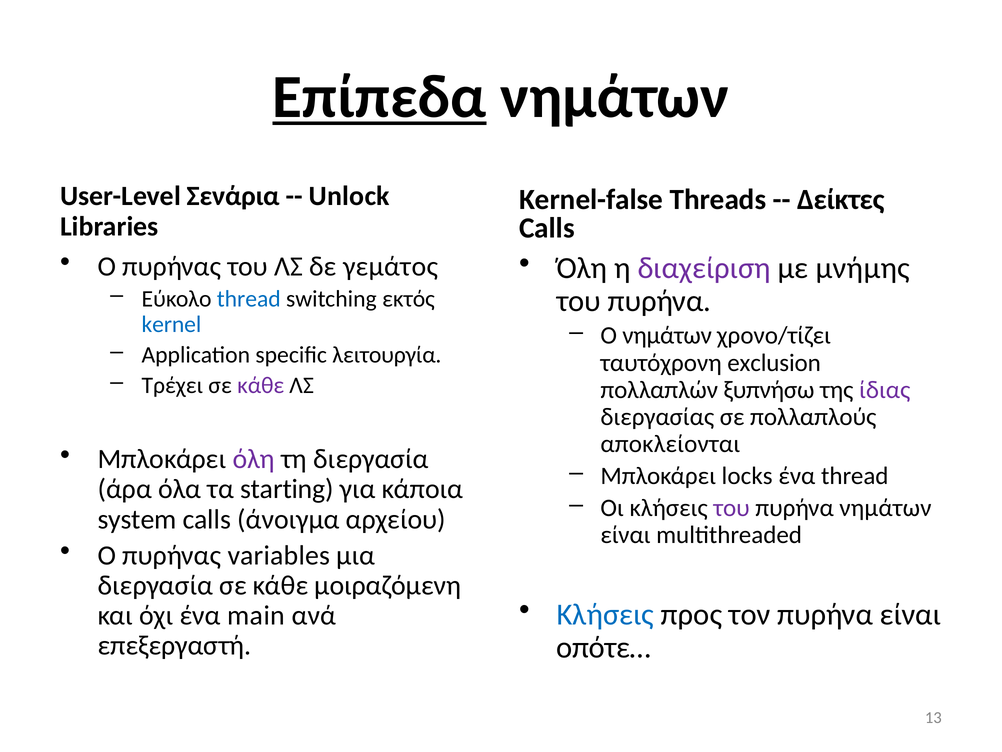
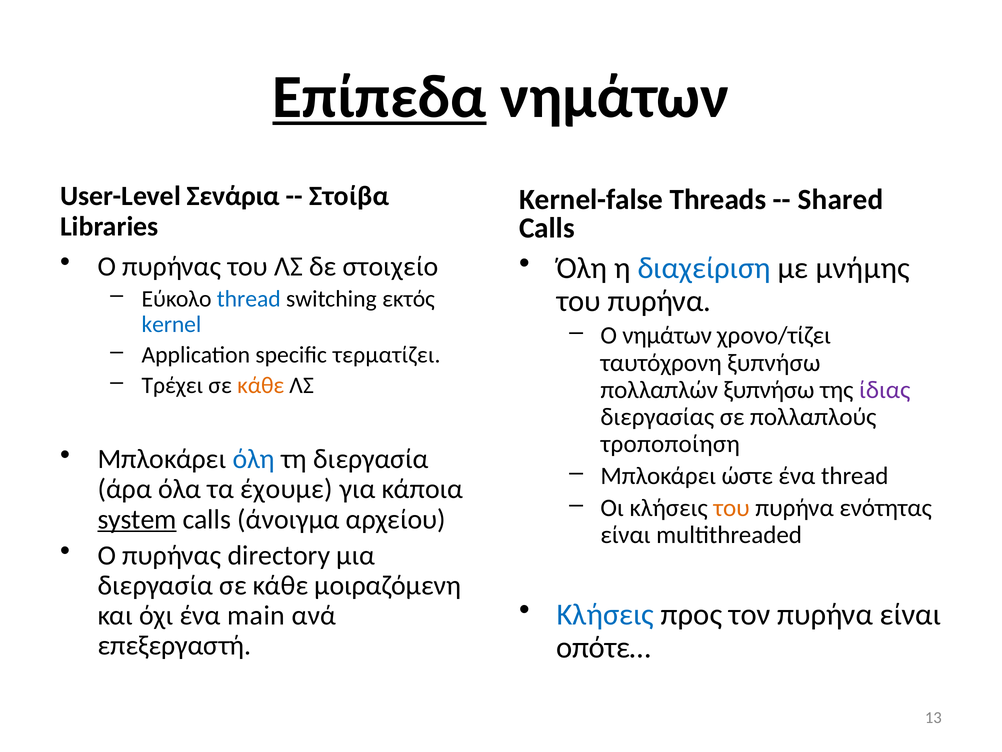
Unlock: Unlock -> Στοίβα
Δείκτες: Δείκτες -> Shared
γεμάτος: γεμάτος -> στοιχείο
διαχείριση colour: purple -> blue
λειτουργία: λειτουργία -> τερματίζει
ταυτόχρονη exclusion: exclusion -> ξυπνήσω
κάθε at (261, 385) colour: purple -> orange
αποκλείονται: αποκλείονται -> τροποποίηση
όλη at (254, 459) colour: purple -> blue
locks: locks -> ώστε
starting: starting -> έχουμε
του at (732, 508) colour: purple -> orange
πυρήνα νημάτων: νημάτων -> ενότητας
system underline: none -> present
variables: variables -> directory
